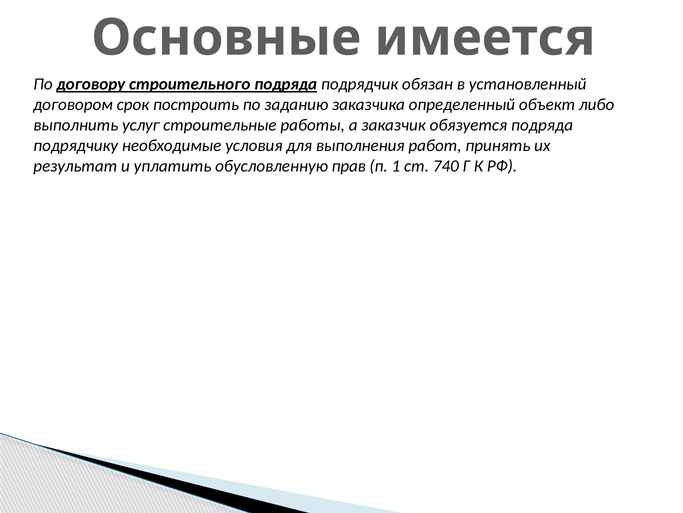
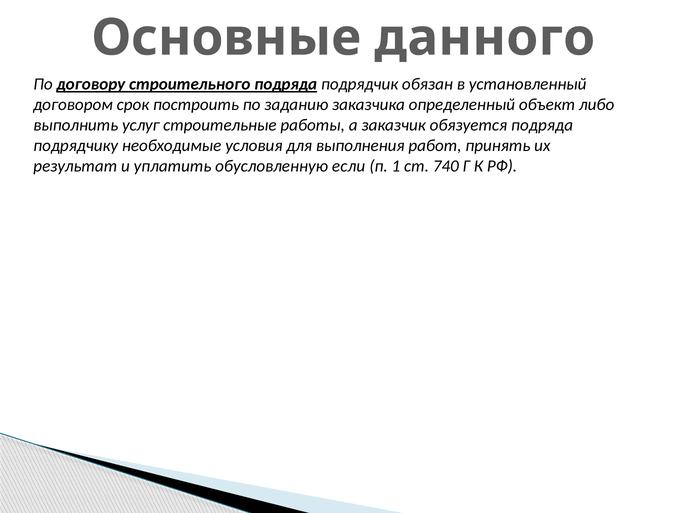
имеется: имеется -> данного
прав: прав -> если
